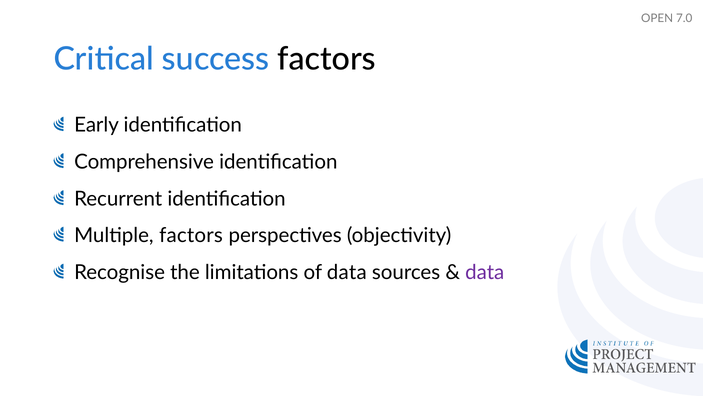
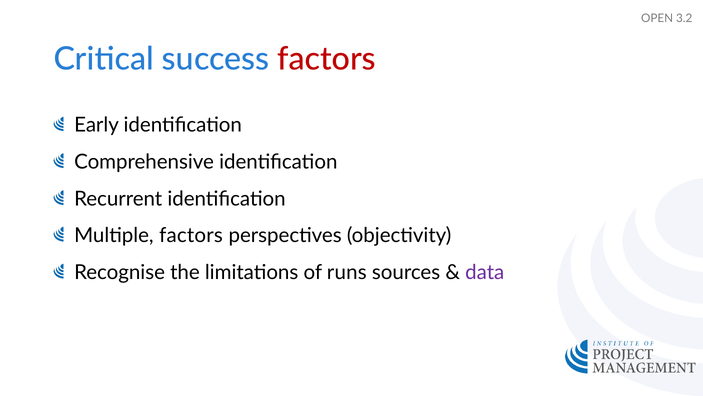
7.0: 7.0 -> 3.2
factors at (327, 59) colour: black -> red
of data: data -> runs
